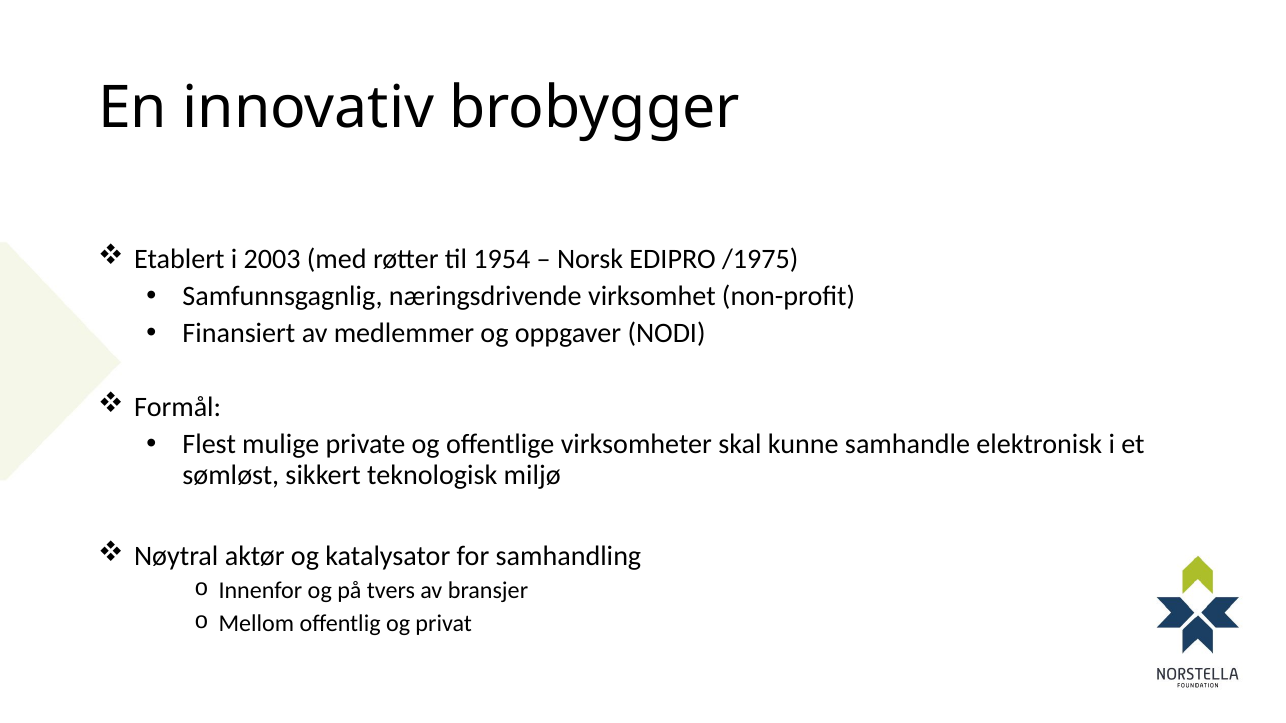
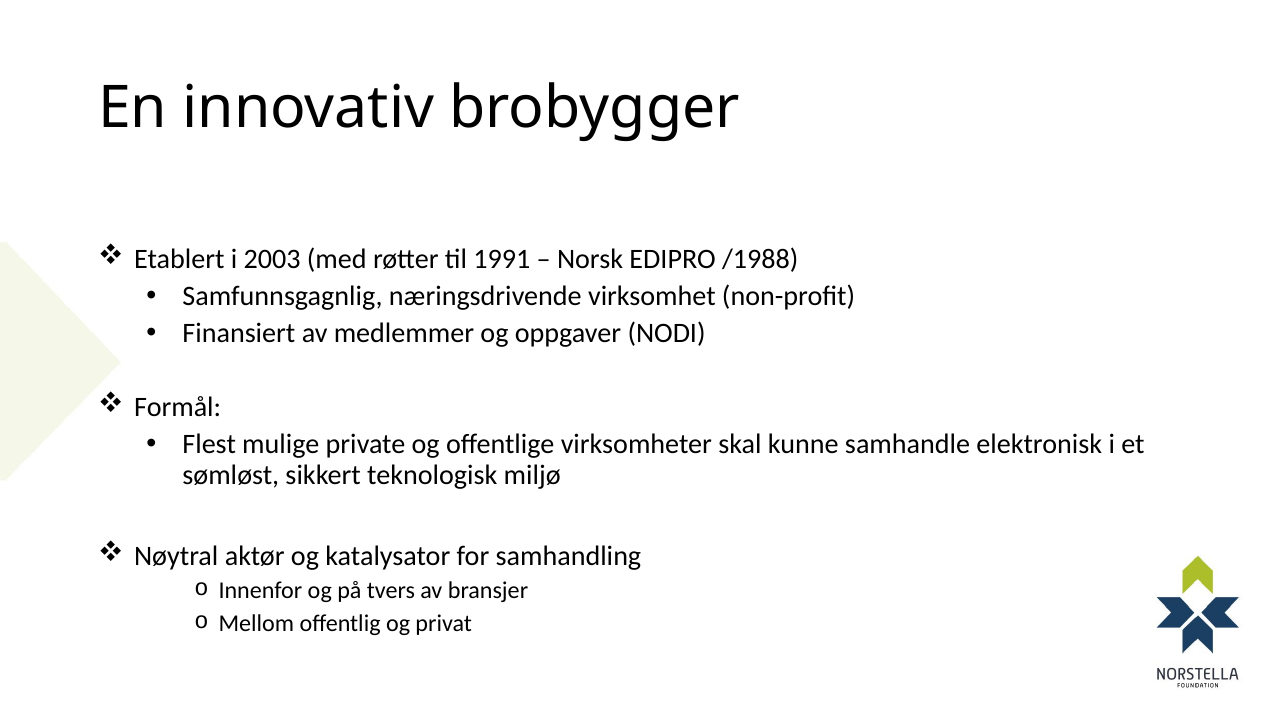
1954: 1954 -> 1991
/1975: /1975 -> /1988
